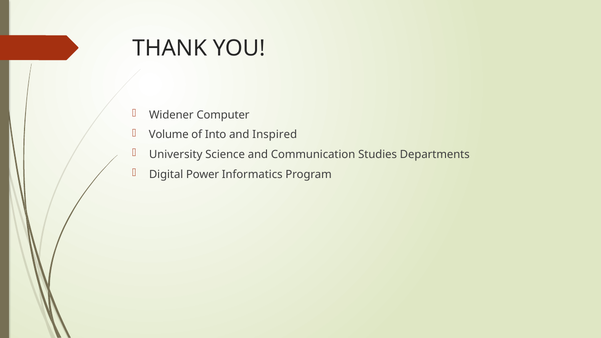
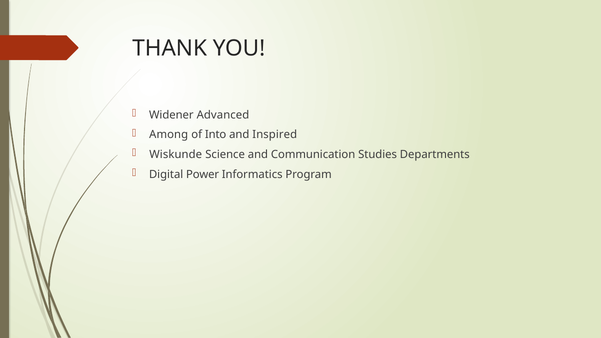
Computer: Computer -> Advanced
Volume: Volume -> Among
University: University -> Wiskunde
